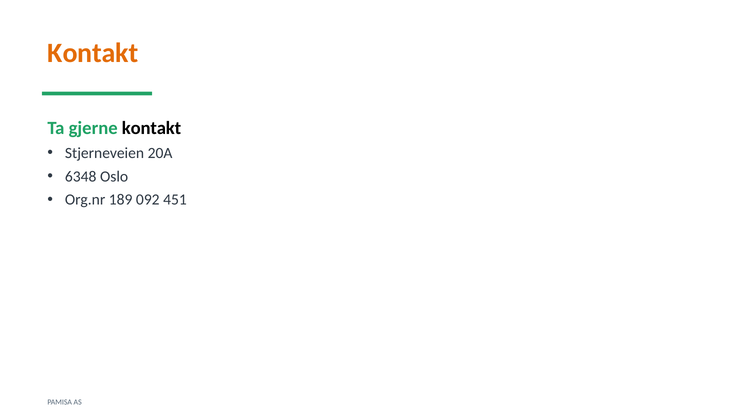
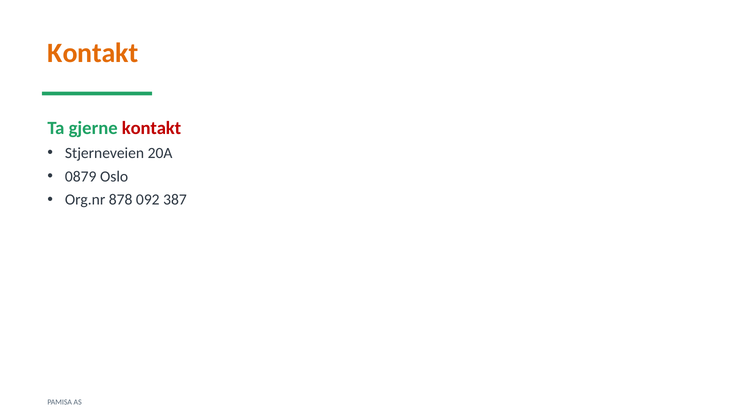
kontakt at (151, 128) colour: black -> red
6348: 6348 -> 0879
189: 189 -> 878
451: 451 -> 387
